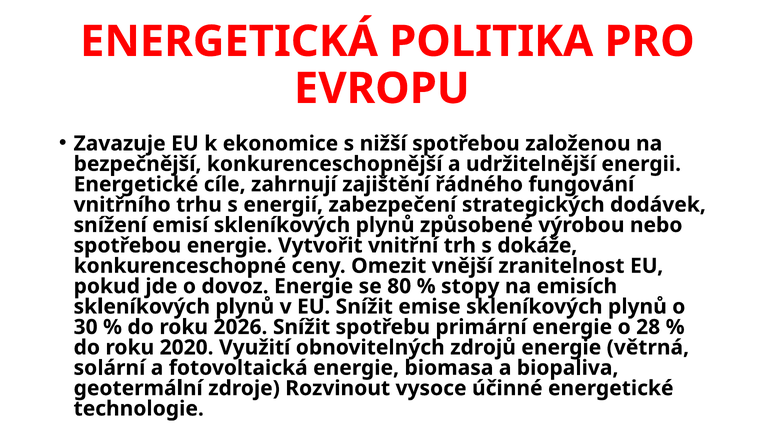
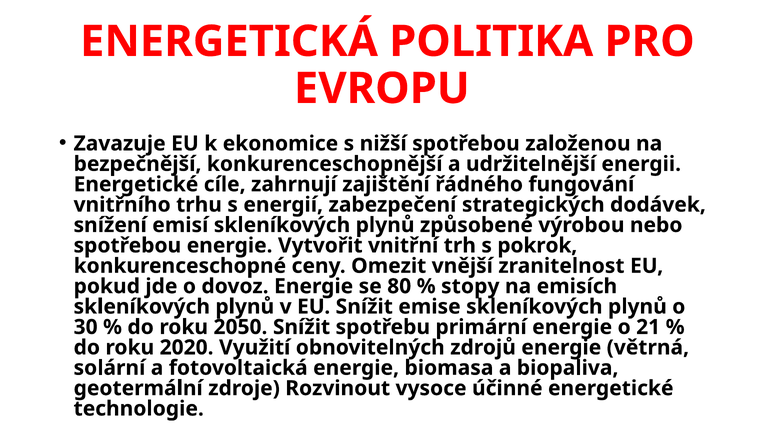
dokáže: dokáže -> pokrok
2026: 2026 -> 2050
28: 28 -> 21
